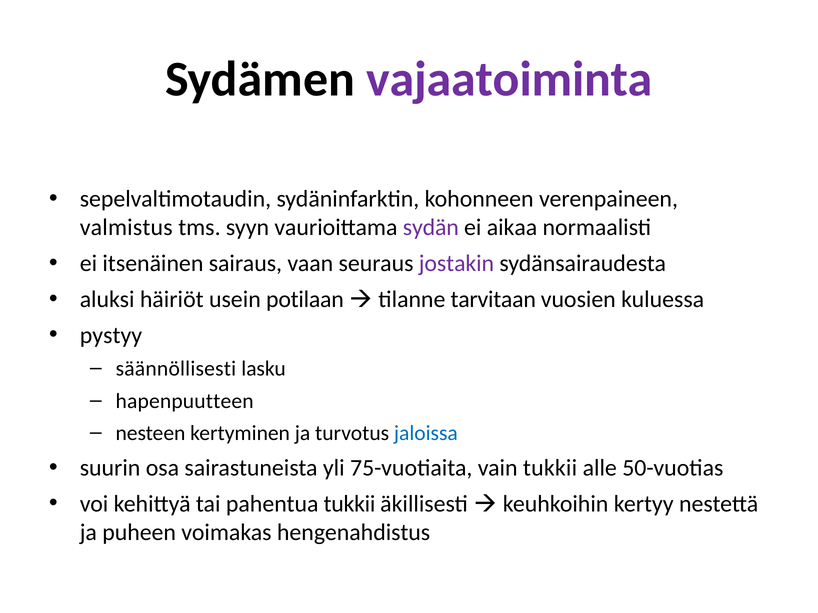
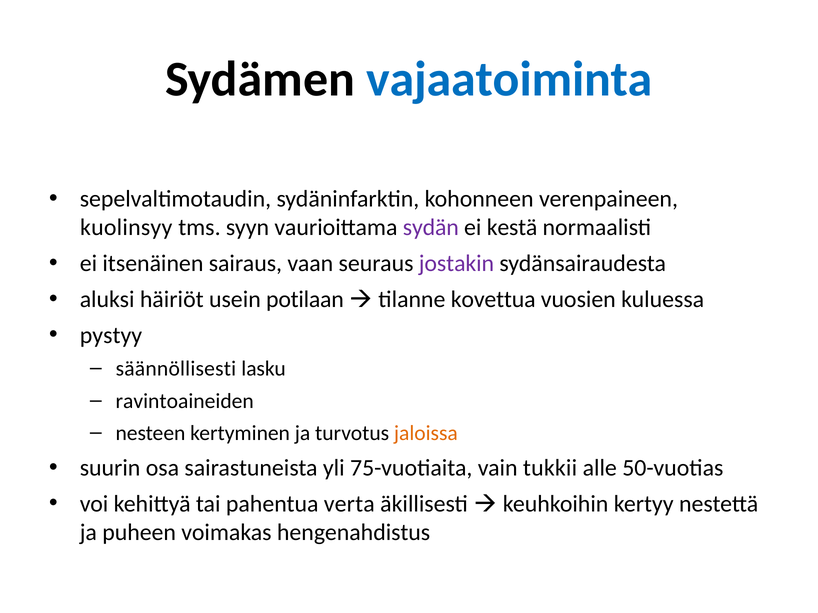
vajaatoiminta colour: purple -> blue
valmistus: valmistus -> kuolinsyy
aikaa: aikaa -> kestä
tarvitaan: tarvitaan -> kovettua
hapenpuutteen: hapenpuutteen -> ravintoaineiden
jaloissa colour: blue -> orange
pahentua tukkii: tukkii -> verta
